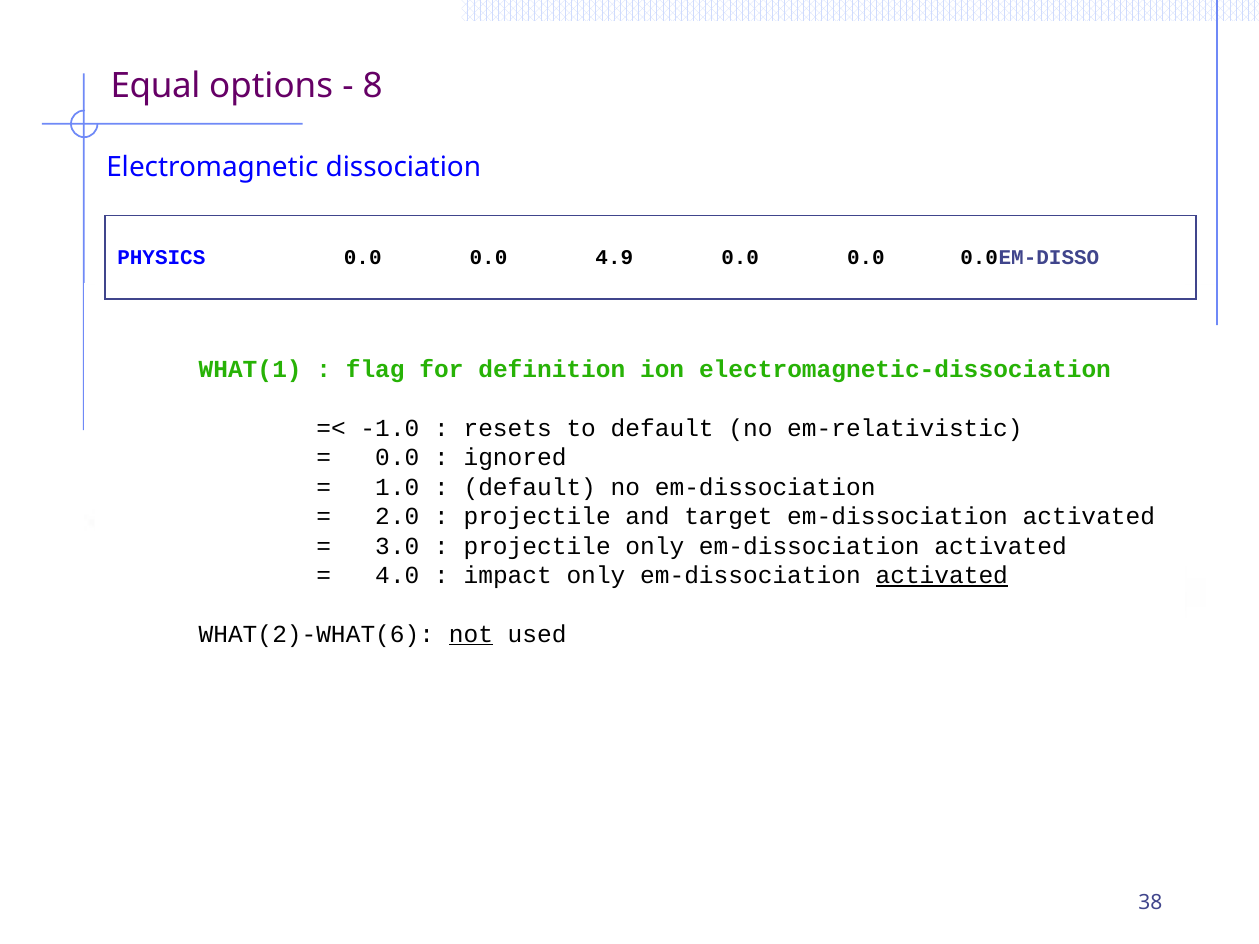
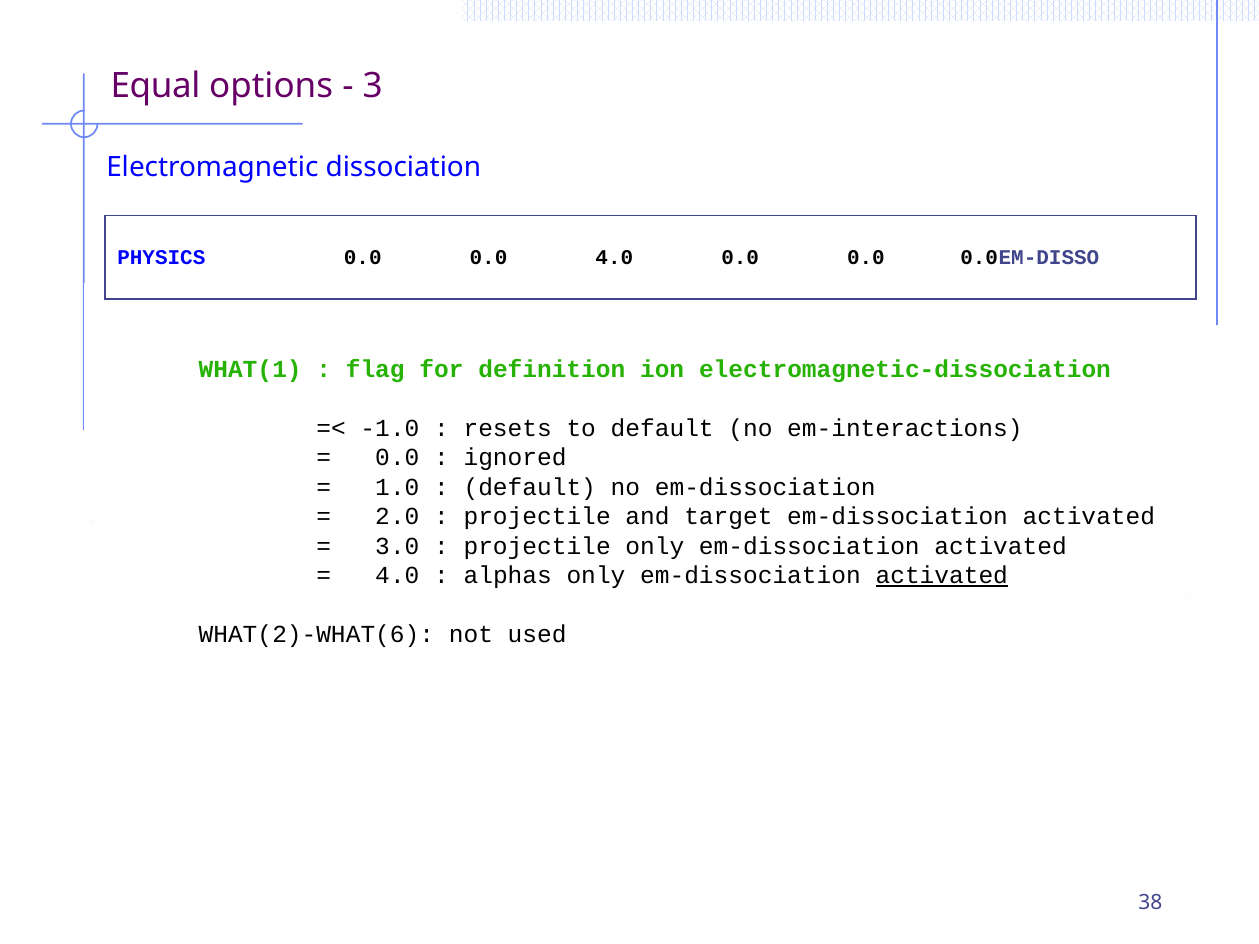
8: 8 -> 3
0.0 4.9: 4.9 -> 4.0
em-relativistic: em-relativistic -> em-interactions
impact: impact -> alphas
not underline: present -> none
